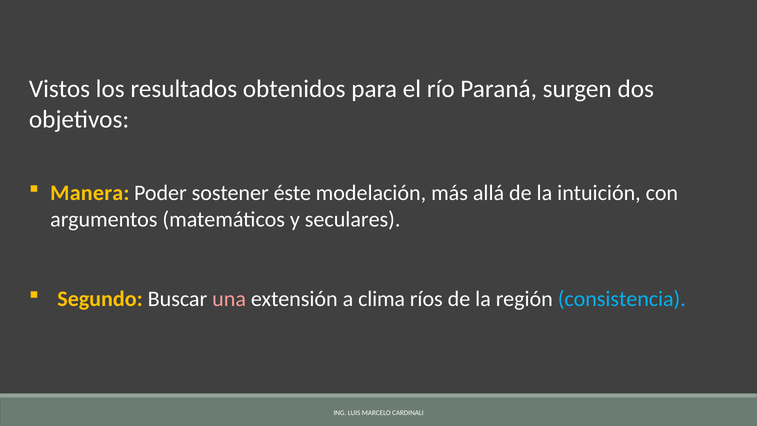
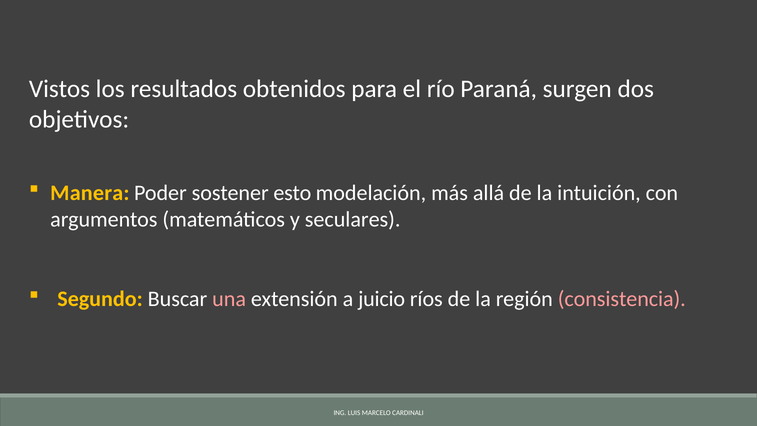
éste: éste -> esto
clima: clima -> juicio
consistencia colour: light blue -> pink
